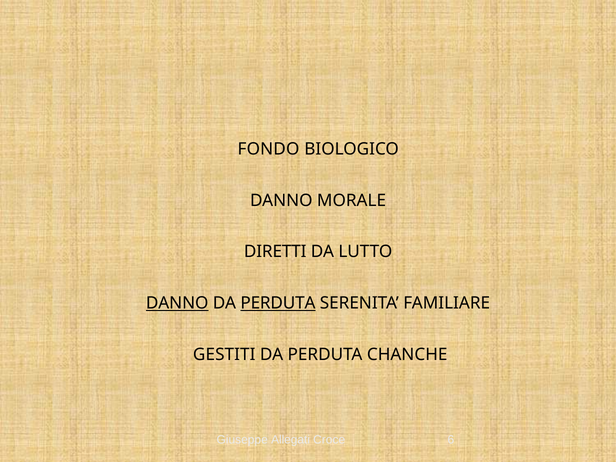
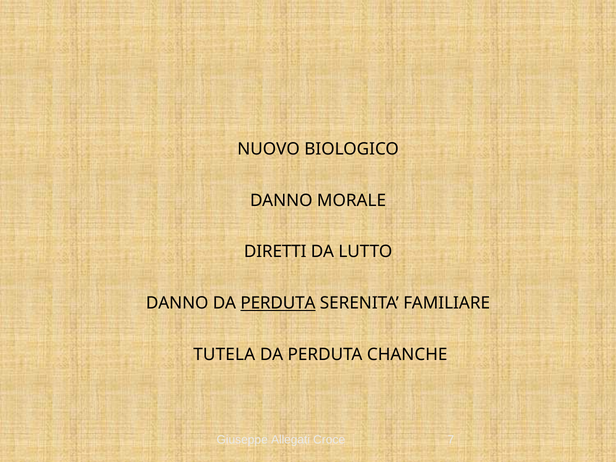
FONDO: FONDO -> NUOVO
DANNO at (177, 303) underline: present -> none
GESTITI: GESTITI -> TUTELA
6: 6 -> 7
